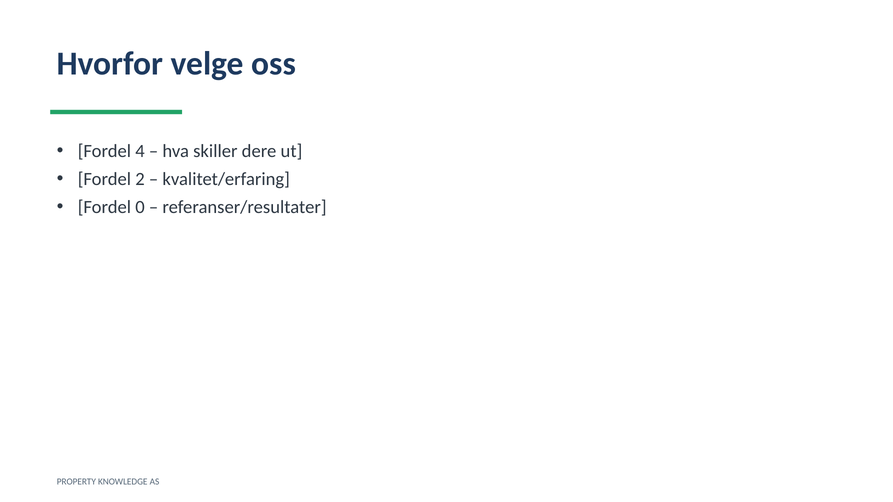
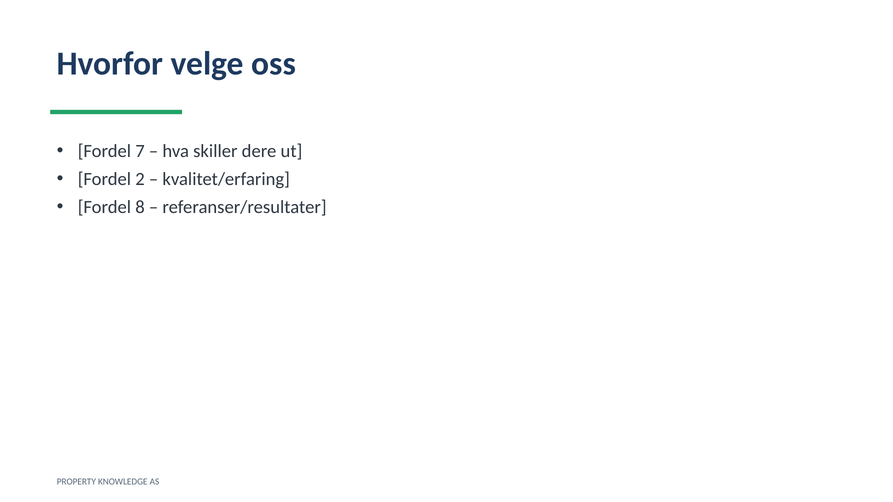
4: 4 -> 7
0: 0 -> 8
